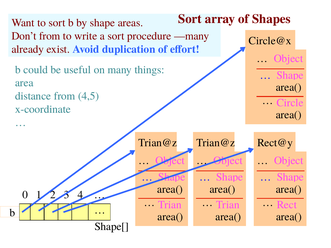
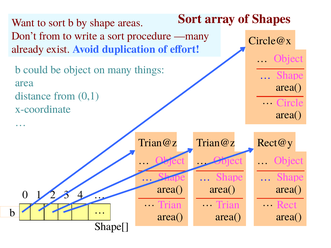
be useful: useful -> object
4,5: 4,5 -> 0,1
